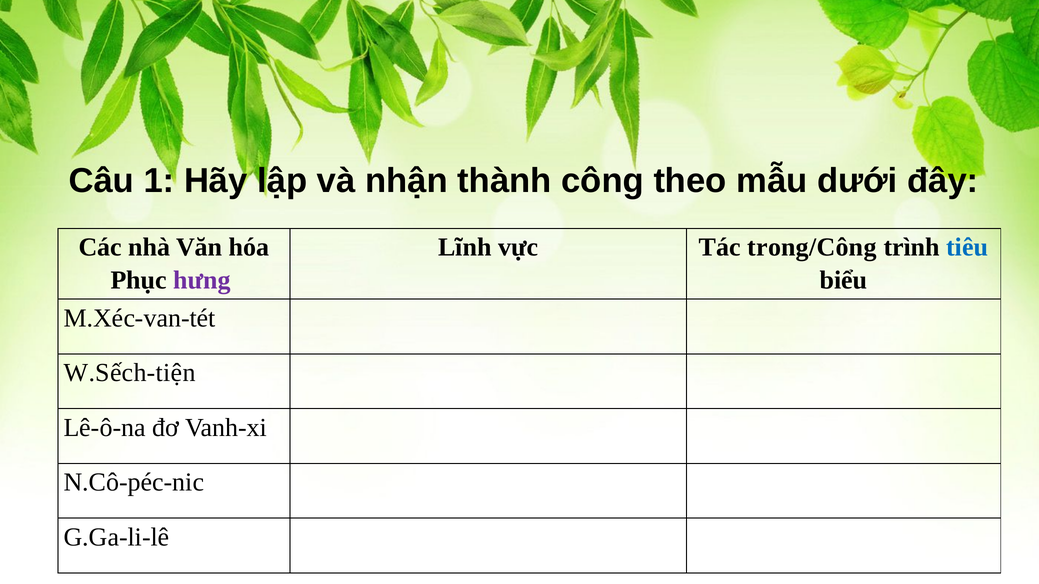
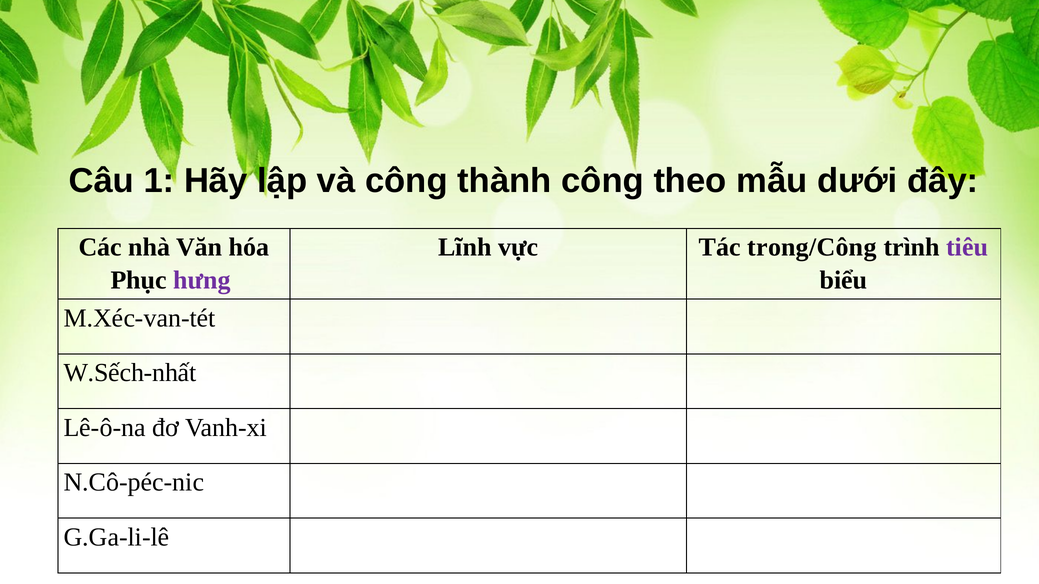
và nhận: nhận -> công
tiêu colour: blue -> purple
W.Sếch-tiện: W.Sếch-tiện -> W.Sếch-nhất
